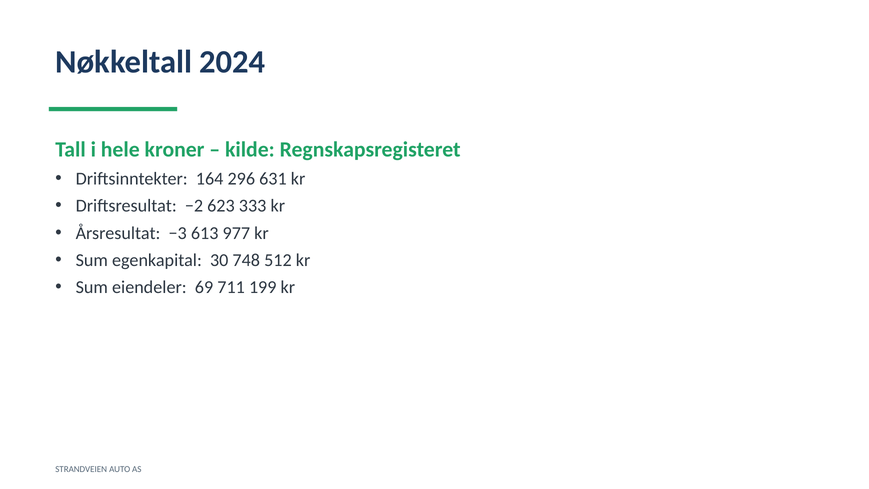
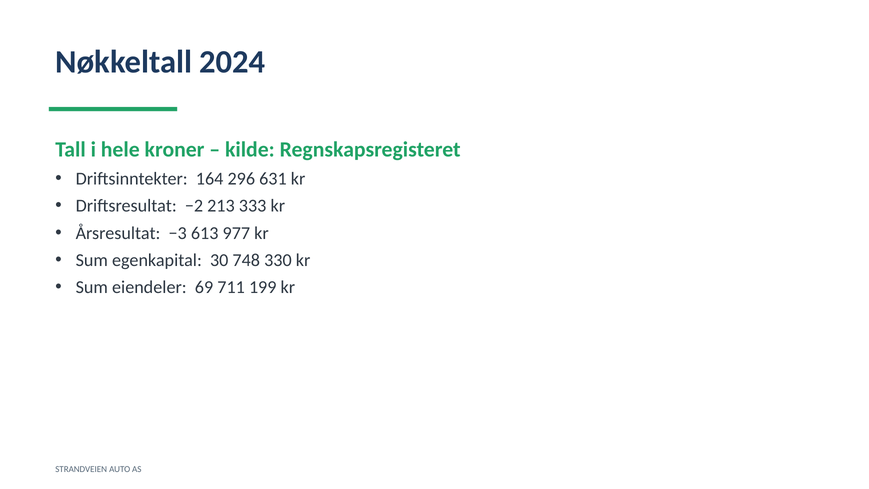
623: 623 -> 213
512: 512 -> 330
